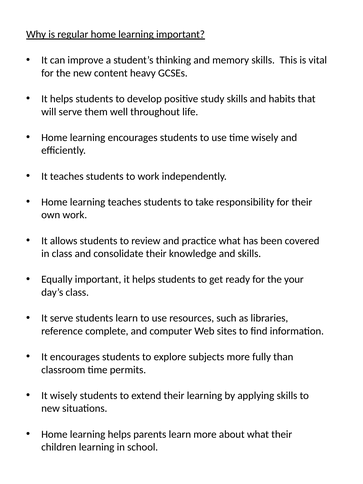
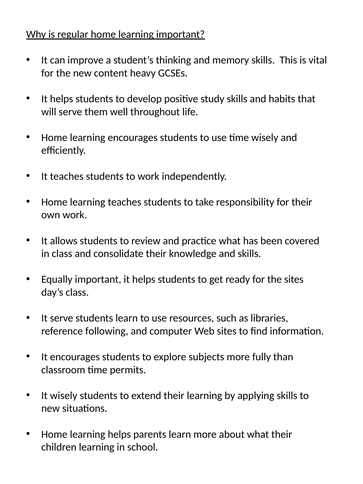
the your: your -> sites
complete: complete -> following
